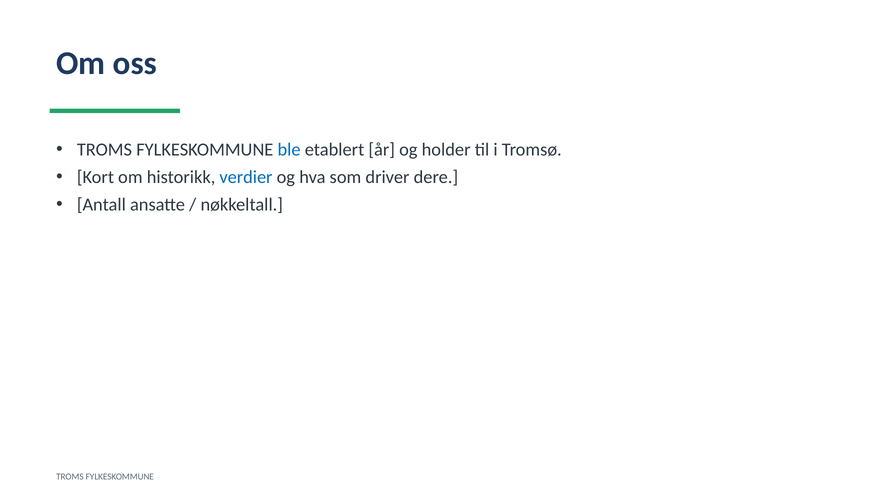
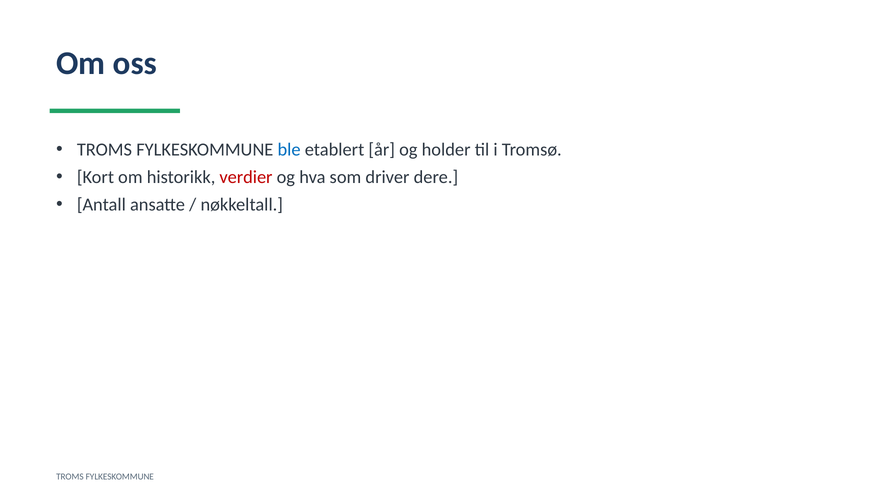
verdier colour: blue -> red
